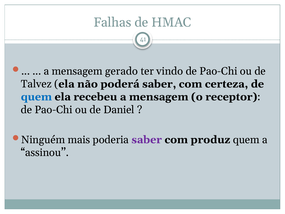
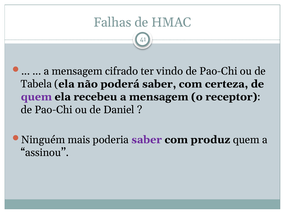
gerado: gerado -> cifrado
Talvez: Talvez -> Tabela
quem at (36, 97) colour: blue -> purple
